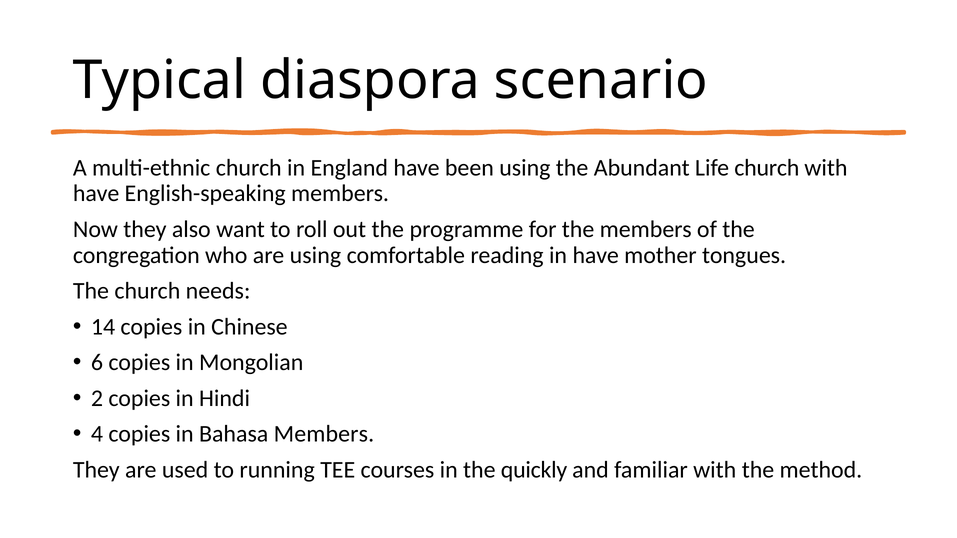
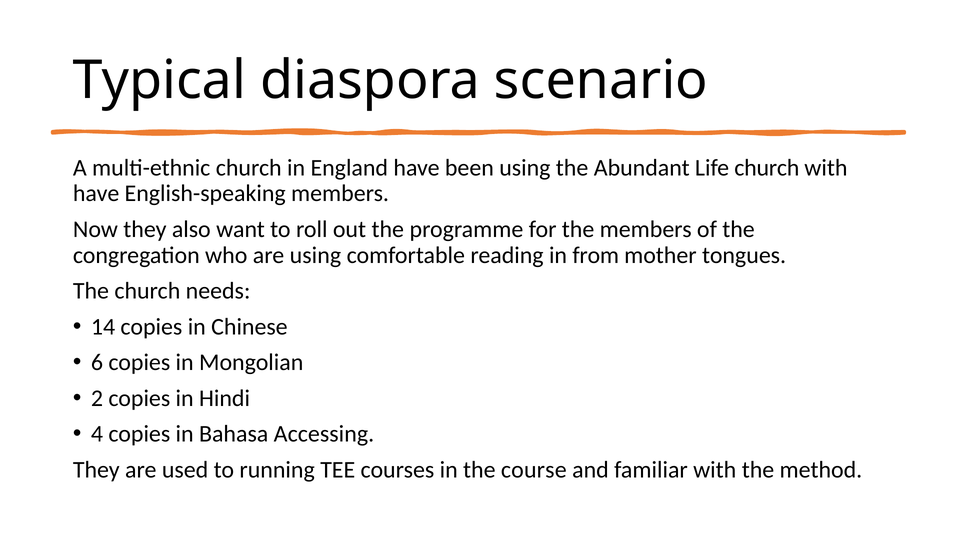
in have: have -> from
Bahasa Members: Members -> Accessing
quickly: quickly -> course
